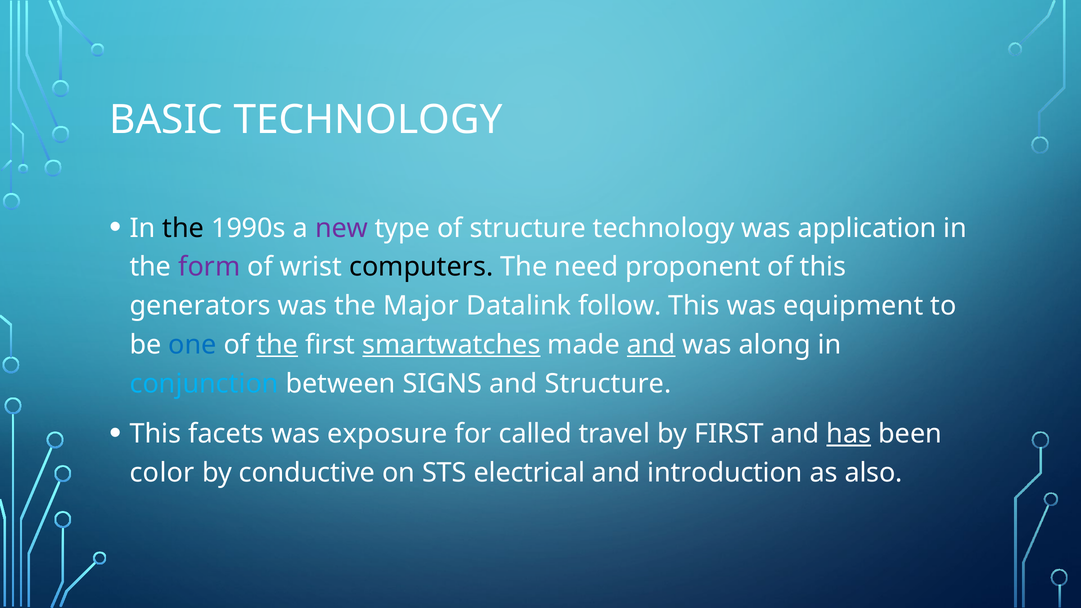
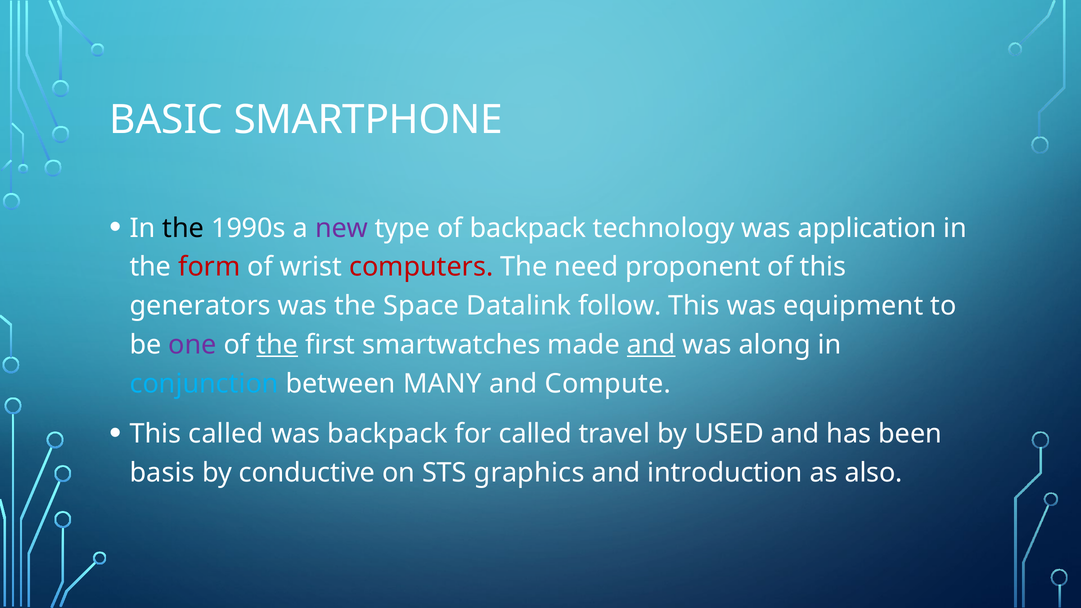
BASIC TECHNOLOGY: TECHNOLOGY -> SMARTPHONE
of structure: structure -> backpack
form colour: purple -> red
computers colour: black -> red
Major: Major -> Space
one colour: blue -> purple
smartwatches underline: present -> none
SIGNS: SIGNS -> MANY
and Structure: Structure -> Compute
This facets: facets -> called
was exposure: exposure -> backpack
by FIRST: FIRST -> USED
has underline: present -> none
color: color -> basis
electrical: electrical -> graphics
